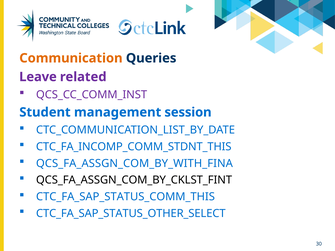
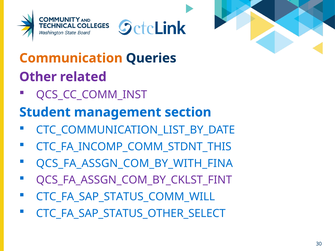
Leave: Leave -> Other
session: session -> section
QCS_FA_ASSGN_COM_BY_CKLST_FINT colour: black -> purple
CTC_FA_SAP_STATUS_COMM_THIS: CTC_FA_SAP_STATUS_COMM_THIS -> CTC_FA_SAP_STATUS_COMM_WILL
